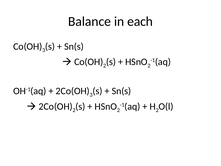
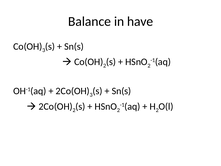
each: each -> have
